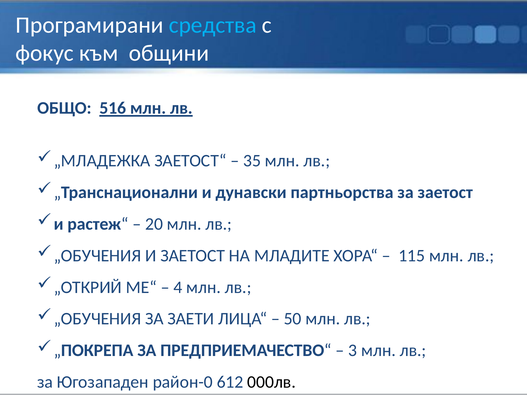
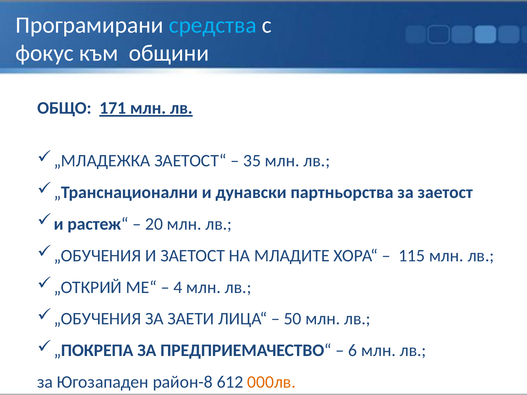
516: 516 -> 171
3: 3 -> 6
район-0: район-0 -> район-8
000лв colour: black -> orange
